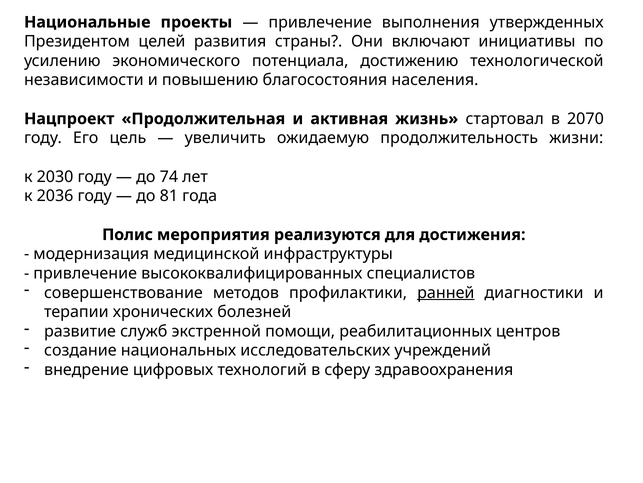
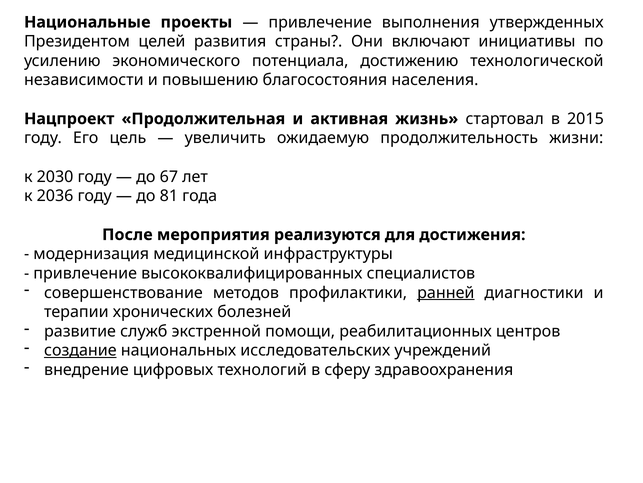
2070: 2070 -> 2015
74: 74 -> 67
Полис: Полис -> После
создание underline: none -> present
